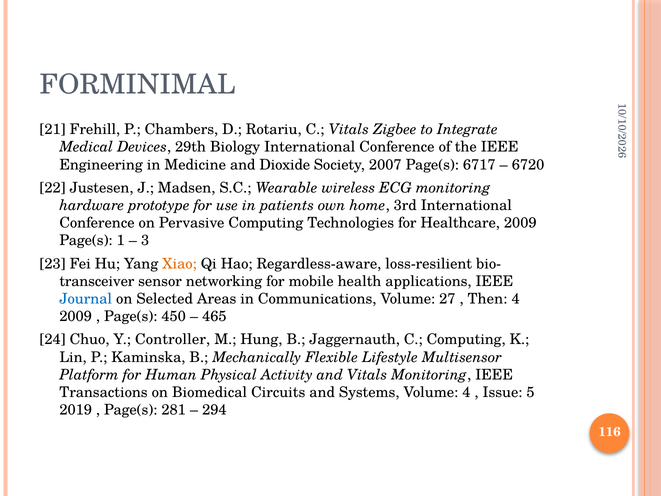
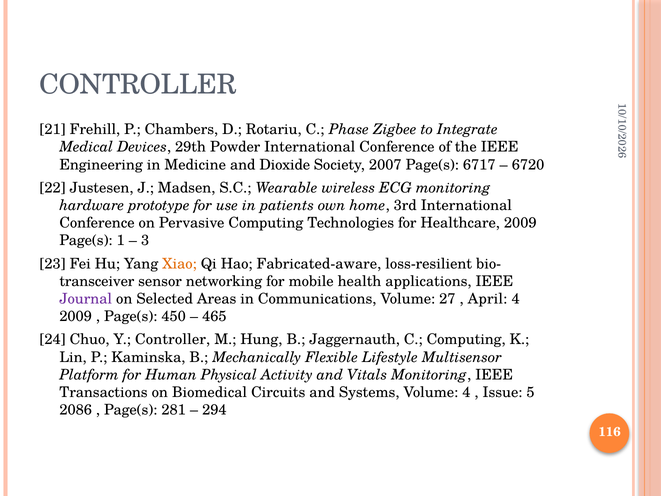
FORMINIMAL at (138, 85): FORMINIMAL -> CONTROLLER
C Vitals: Vitals -> Phase
Biology: Biology -> Powder
Regardless-aware: Regardless-aware -> Fabricated-aware
Journal colour: blue -> purple
Then: Then -> April
2019: 2019 -> 2086
